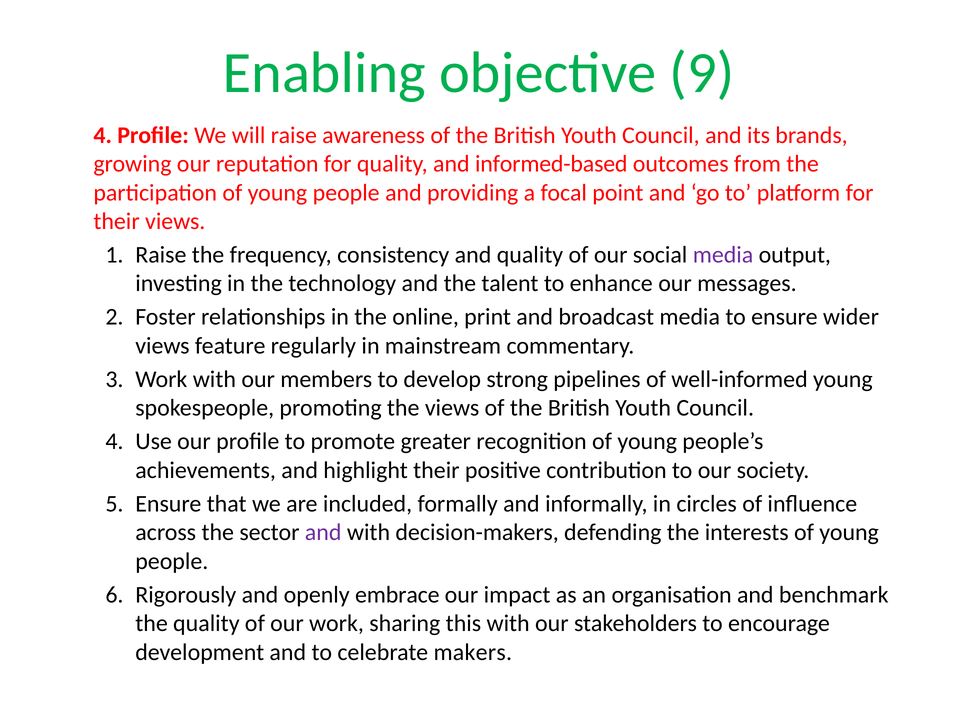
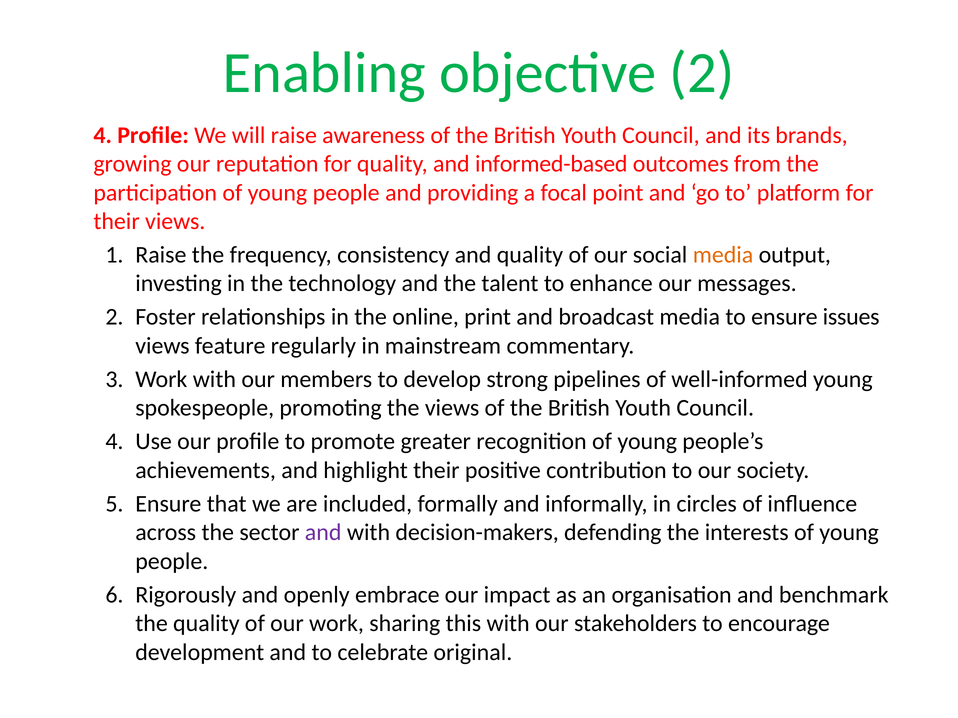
objective 9: 9 -> 2
media at (723, 255) colour: purple -> orange
wider: wider -> issues
makers: makers -> original
